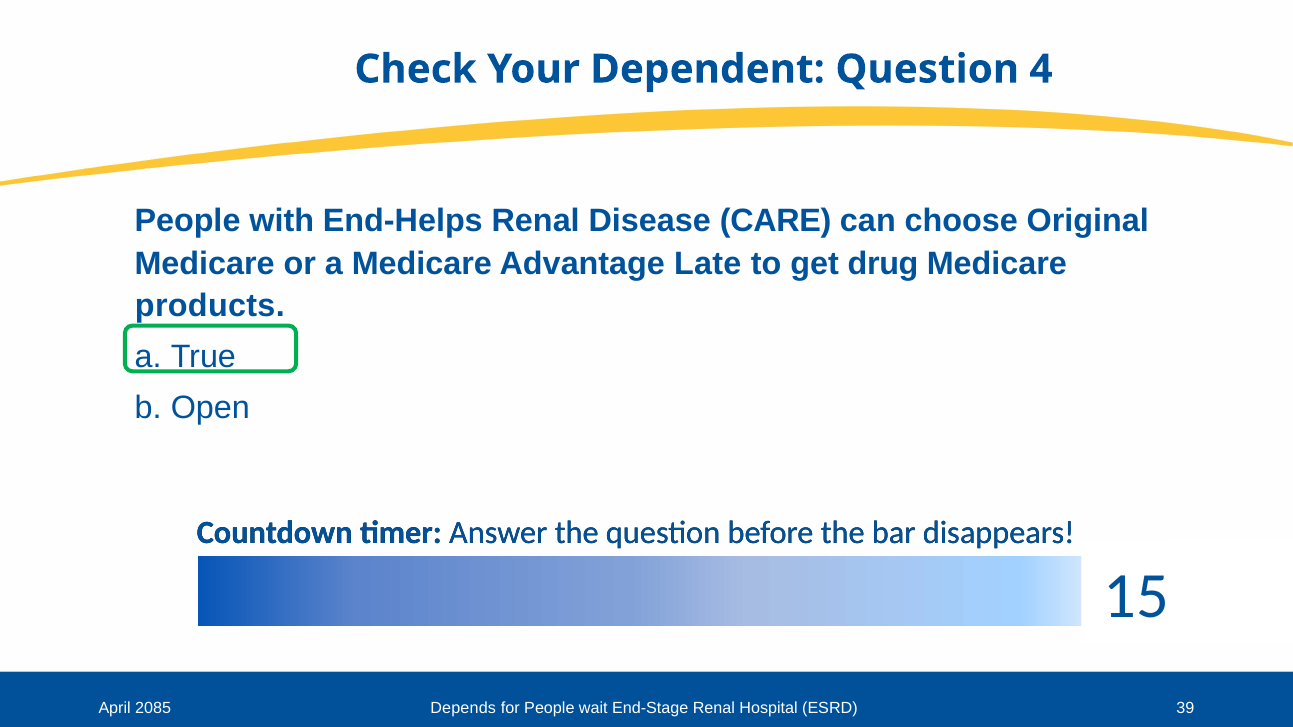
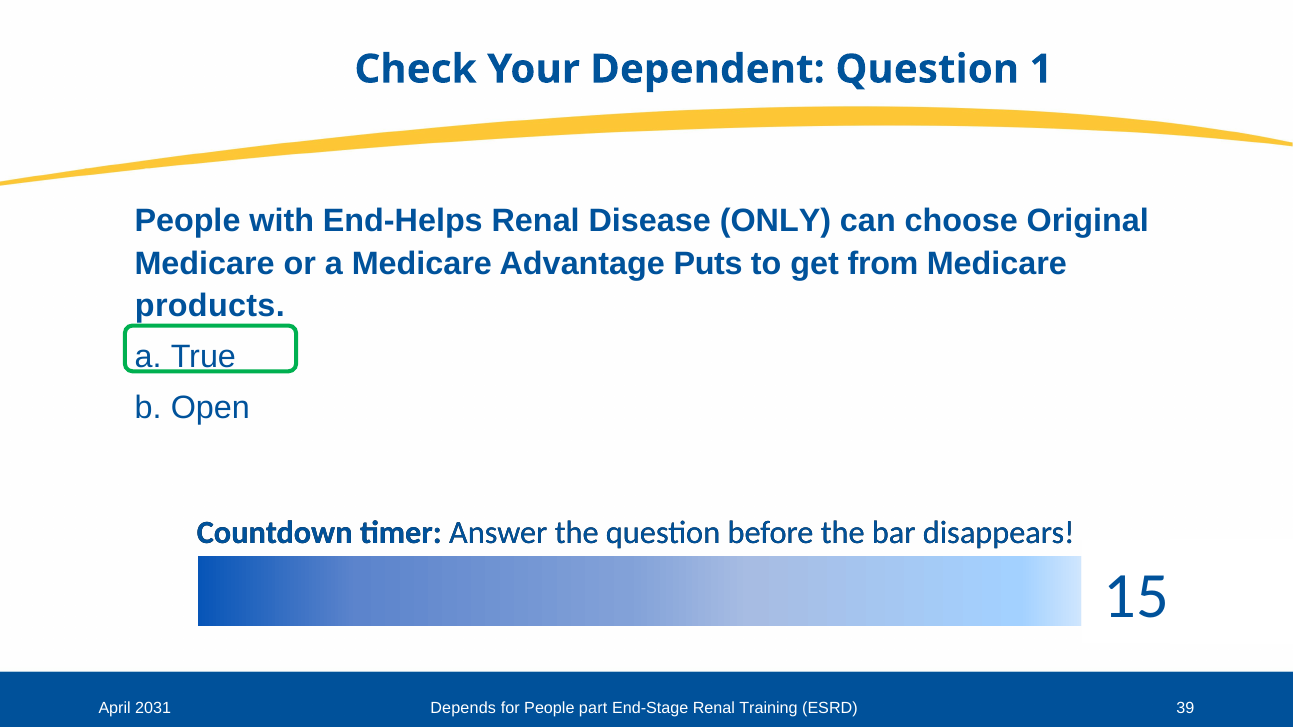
4: 4 -> 1
CARE: CARE -> ONLY
Late: Late -> Puts
drug: drug -> from
2085: 2085 -> 2031
wait: wait -> part
Hospital: Hospital -> Training
